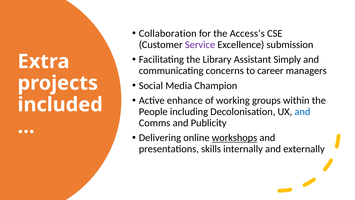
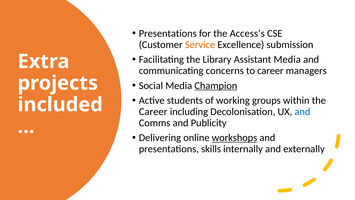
Collaboration at (168, 33): Collaboration -> Presentations
Service colour: purple -> orange
Assistant Simply: Simply -> Media
Champion underline: none -> present
enhance: enhance -> students
People at (153, 111): People -> Career
